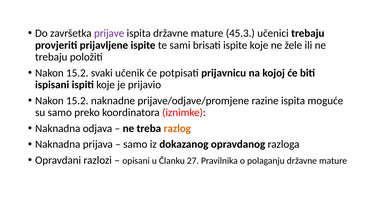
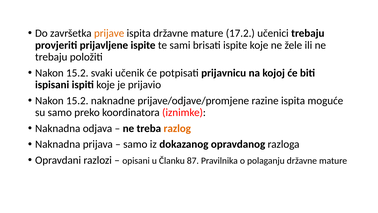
prijave colour: purple -> orange
45.3: 45.3 -> 17.2
27: 27 -> 87
